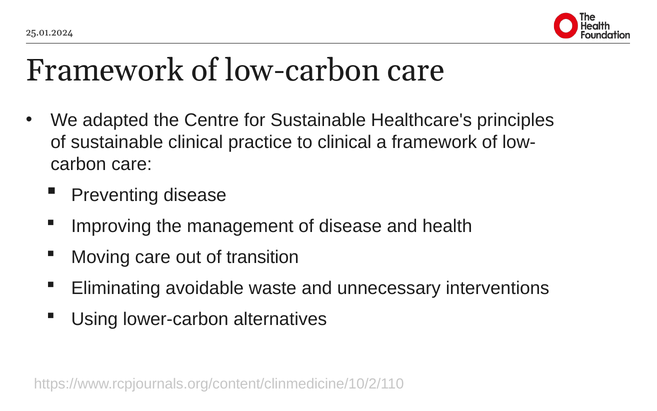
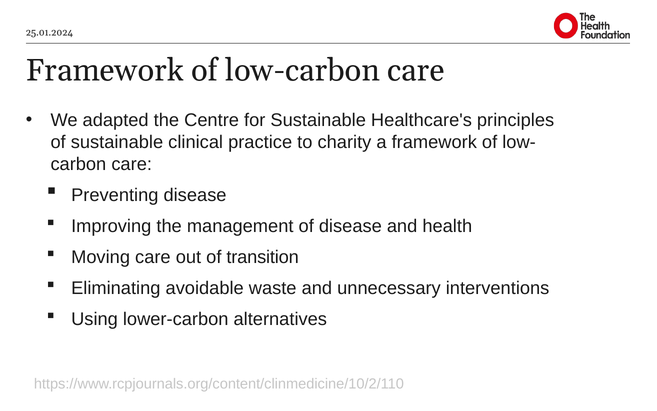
to clinical: clinical -> charity
